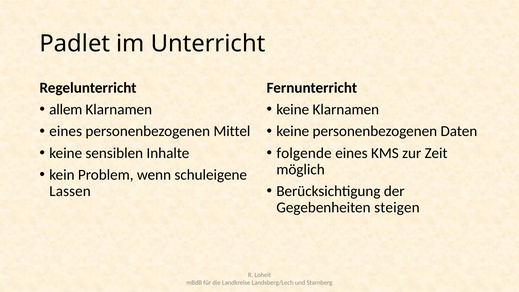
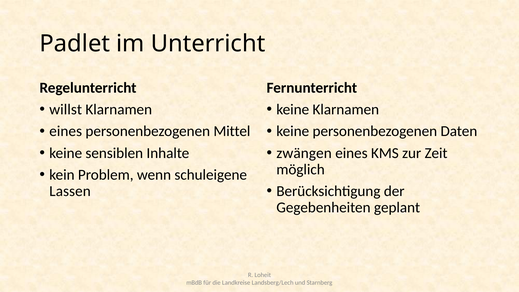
allem: allem -> willst
folgende: folgende -> zwängen
steigen: steigen -> geplant
